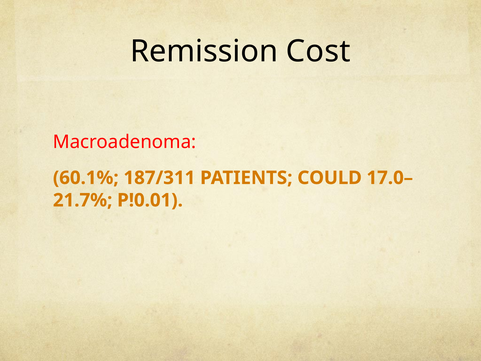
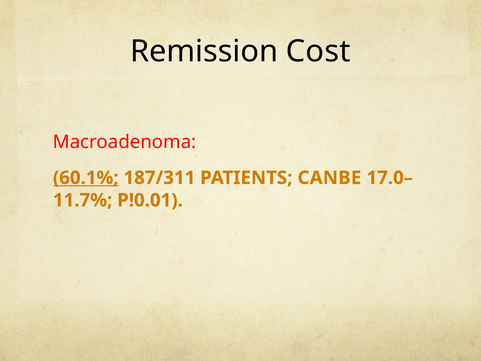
60.1% underline: none -> present
COULD: COULD -> CANBE
21.7%: 21.7% -> 11.7%
